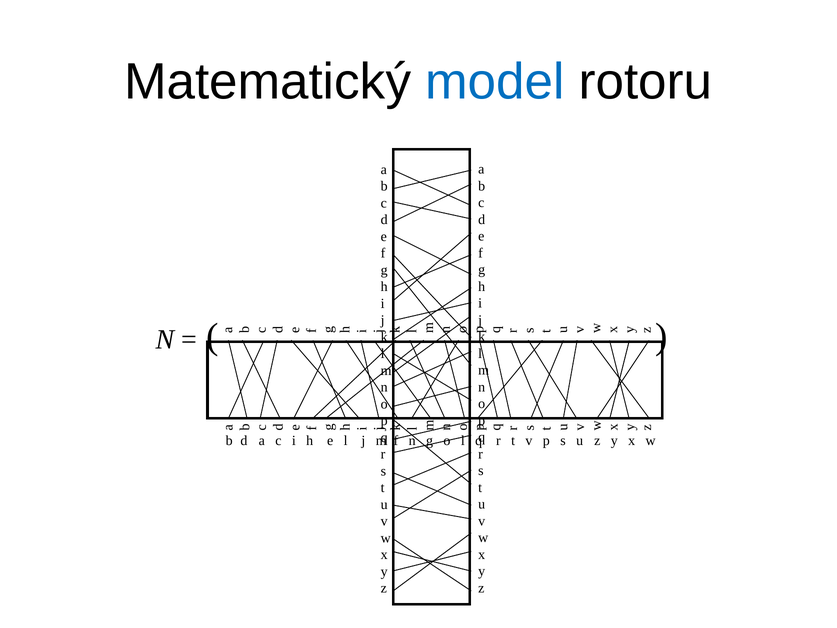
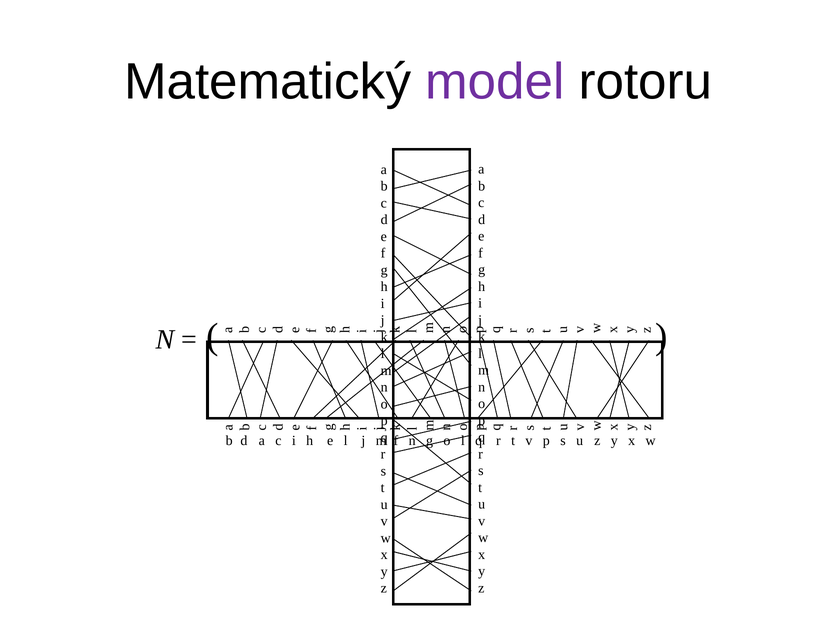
model colour: blue -> purple
